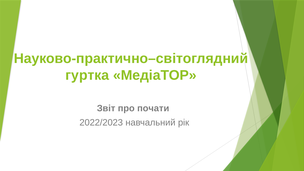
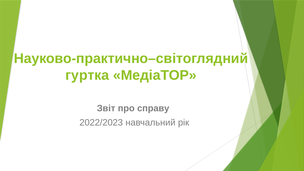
почати: почати -> справу
